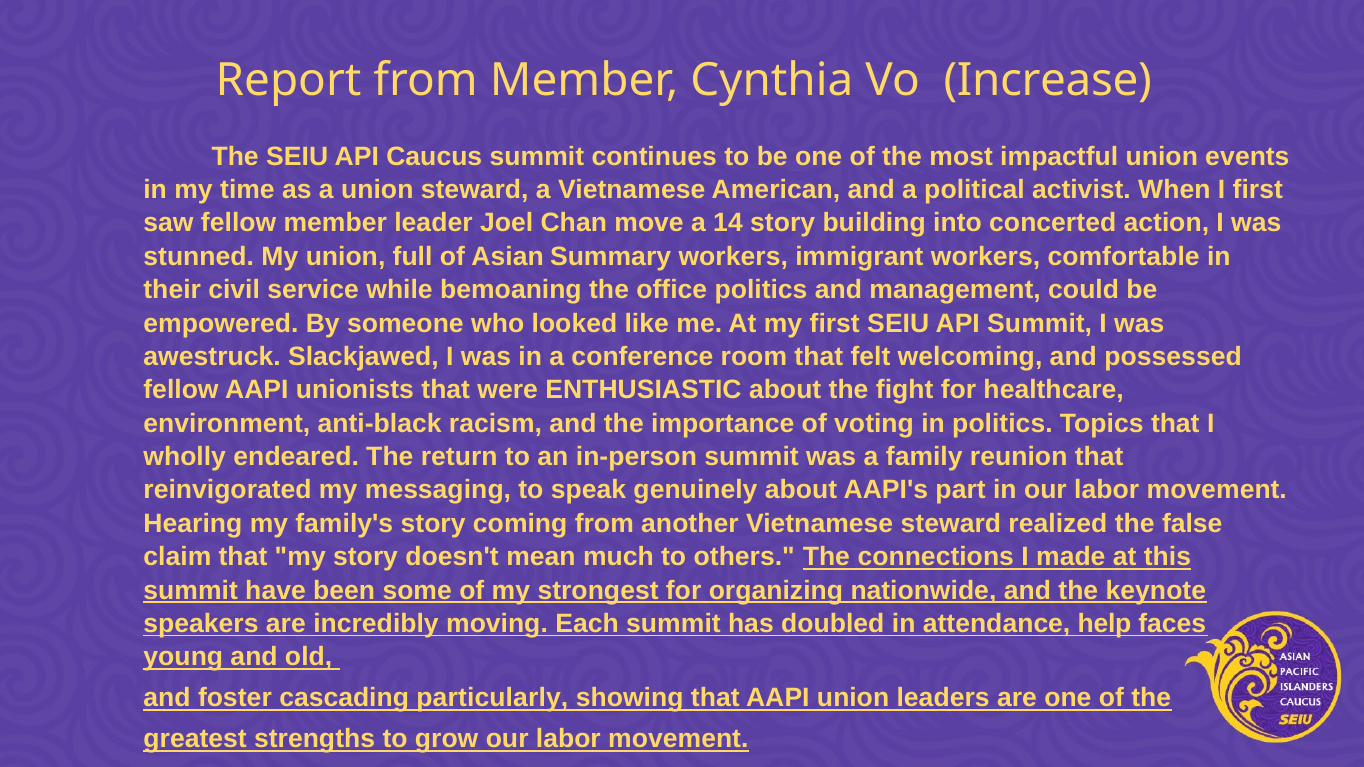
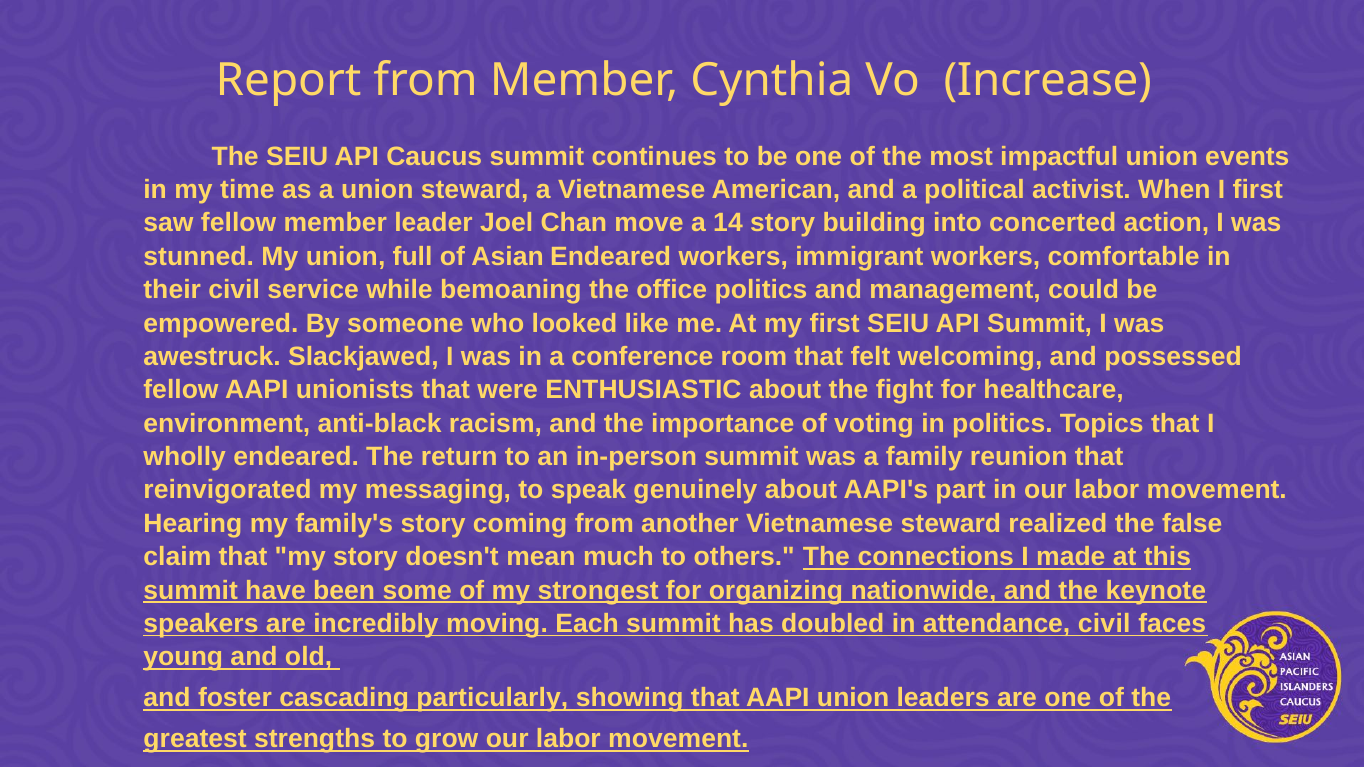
Asian Summary: Summary -> Endeared
attendance help: help -> civil
